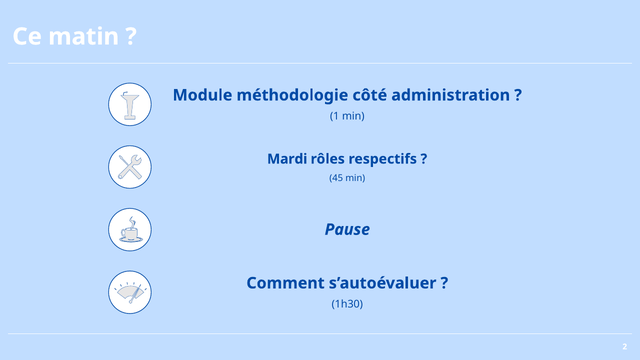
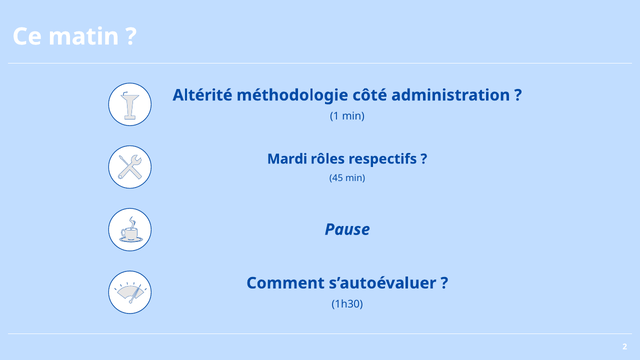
Module: Module -> Altérité
